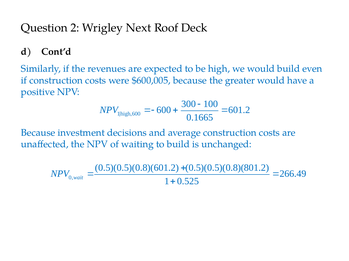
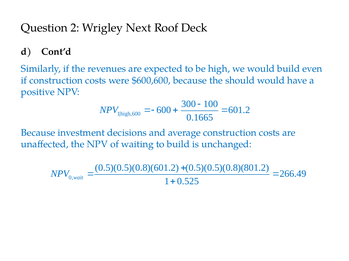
$600,005: $600,005 -> $600,600
greater: greater -> should
